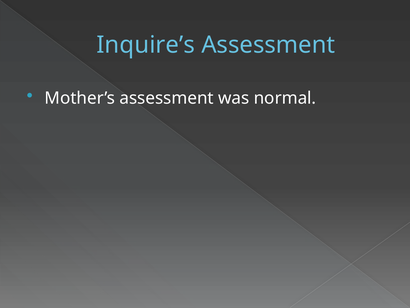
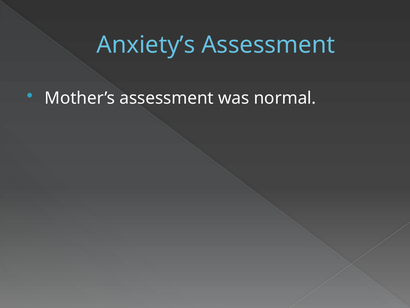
Inquire’s: Inquire’s -> Anxiety’s
